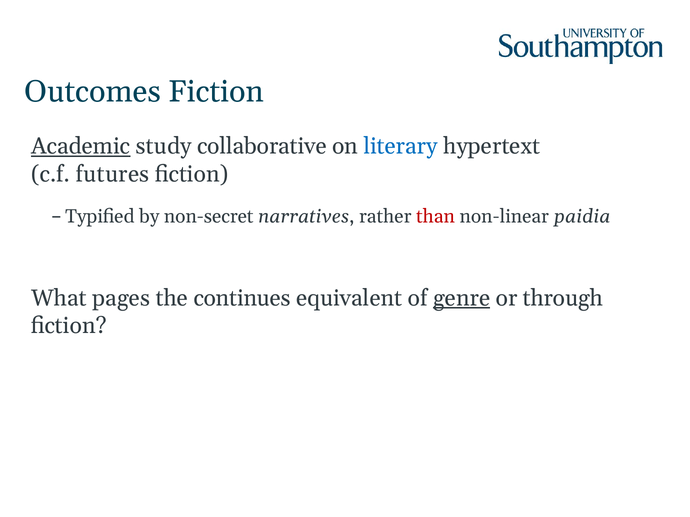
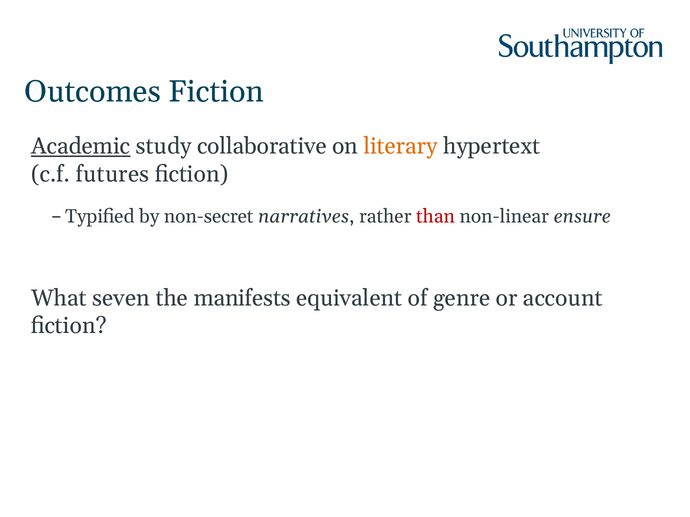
literary colour: blue -> orange
paidia: paidia -> ensure
pages: pages -> seven
continues: continues -> manifests
genre underline: present -> none
through: through -> account
